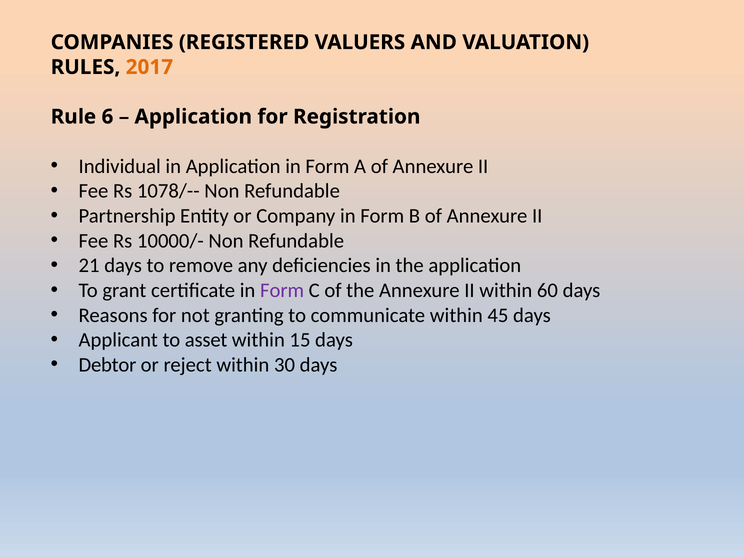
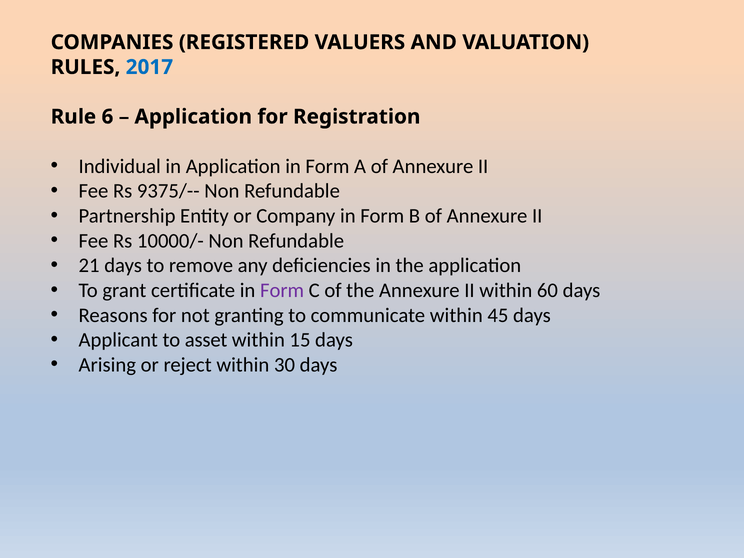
2017 colour: orange -> blue
1078/--: 1078/-- -> 9375/--
Debtor: Debtor -> Arising
